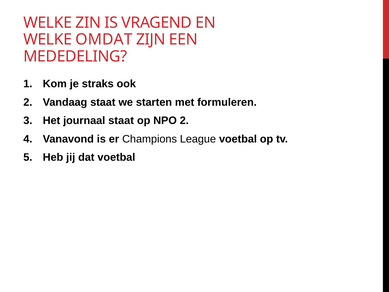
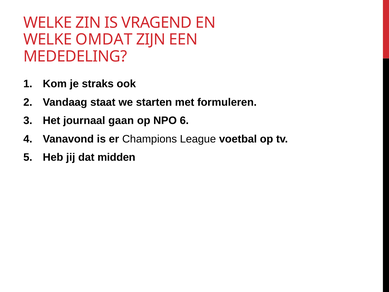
journaal staat: staat -> gaan
NPO 2: 2 -> 6
dat voetbal: voetbal -> midden
